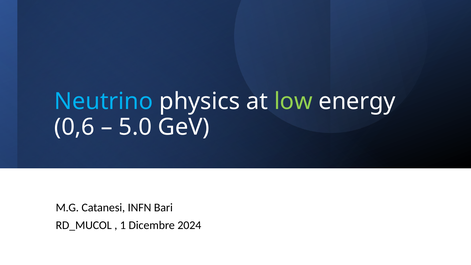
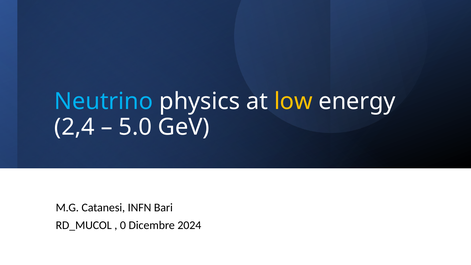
low colour: light green -> yellow
0,6: 0,6 -> 2,4
1: 1 -> 0
